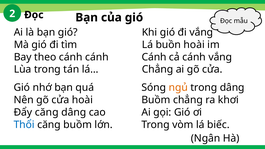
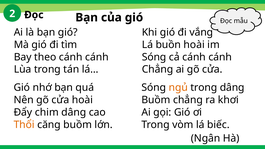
Cánh at (154, 57): Cánh -> Sóng
cả cánh vắng: vắng -> cánh
Đẩy căng: căng -> chim
Thổi colour: blue -> orange
